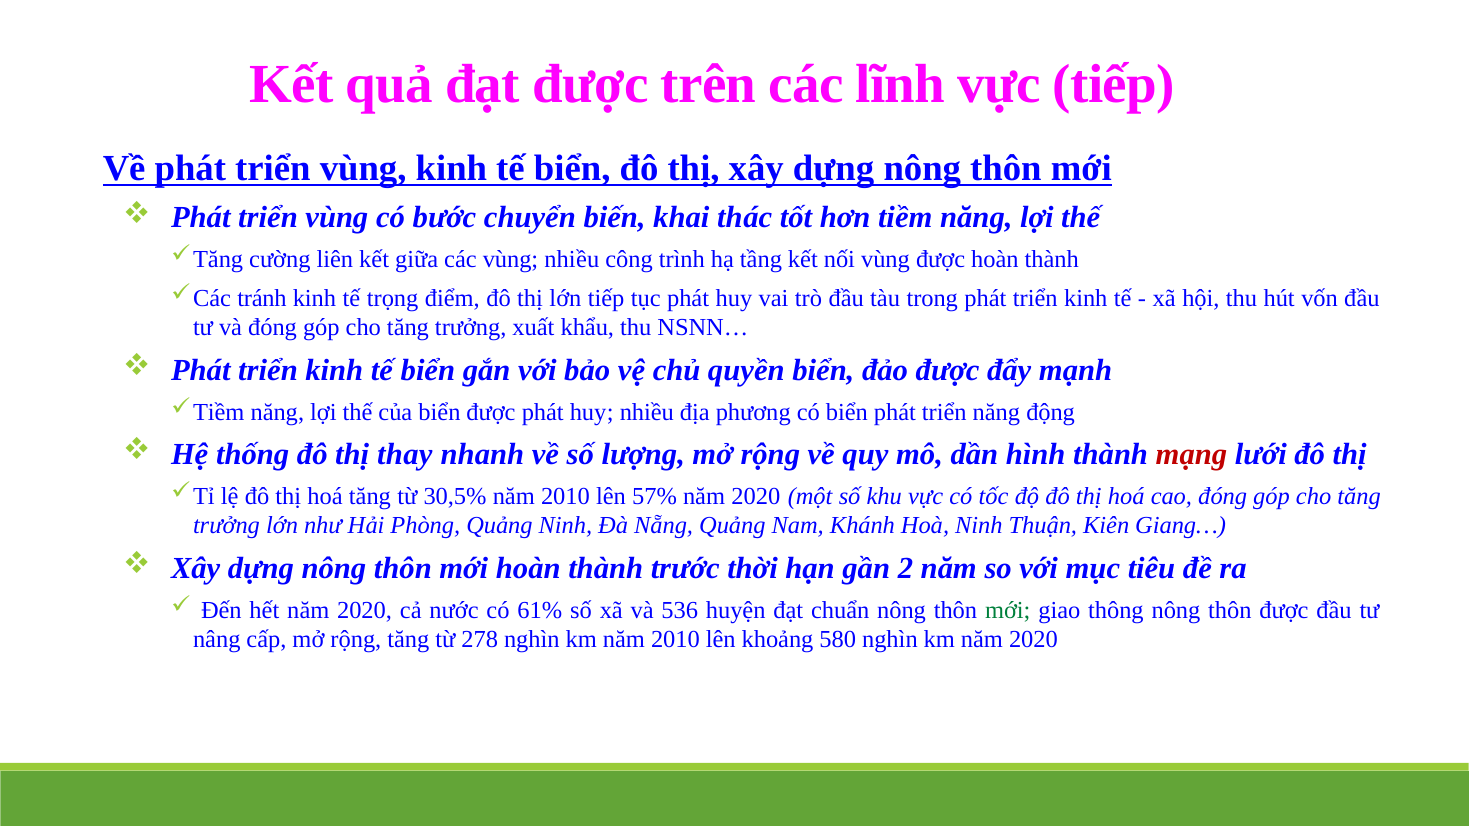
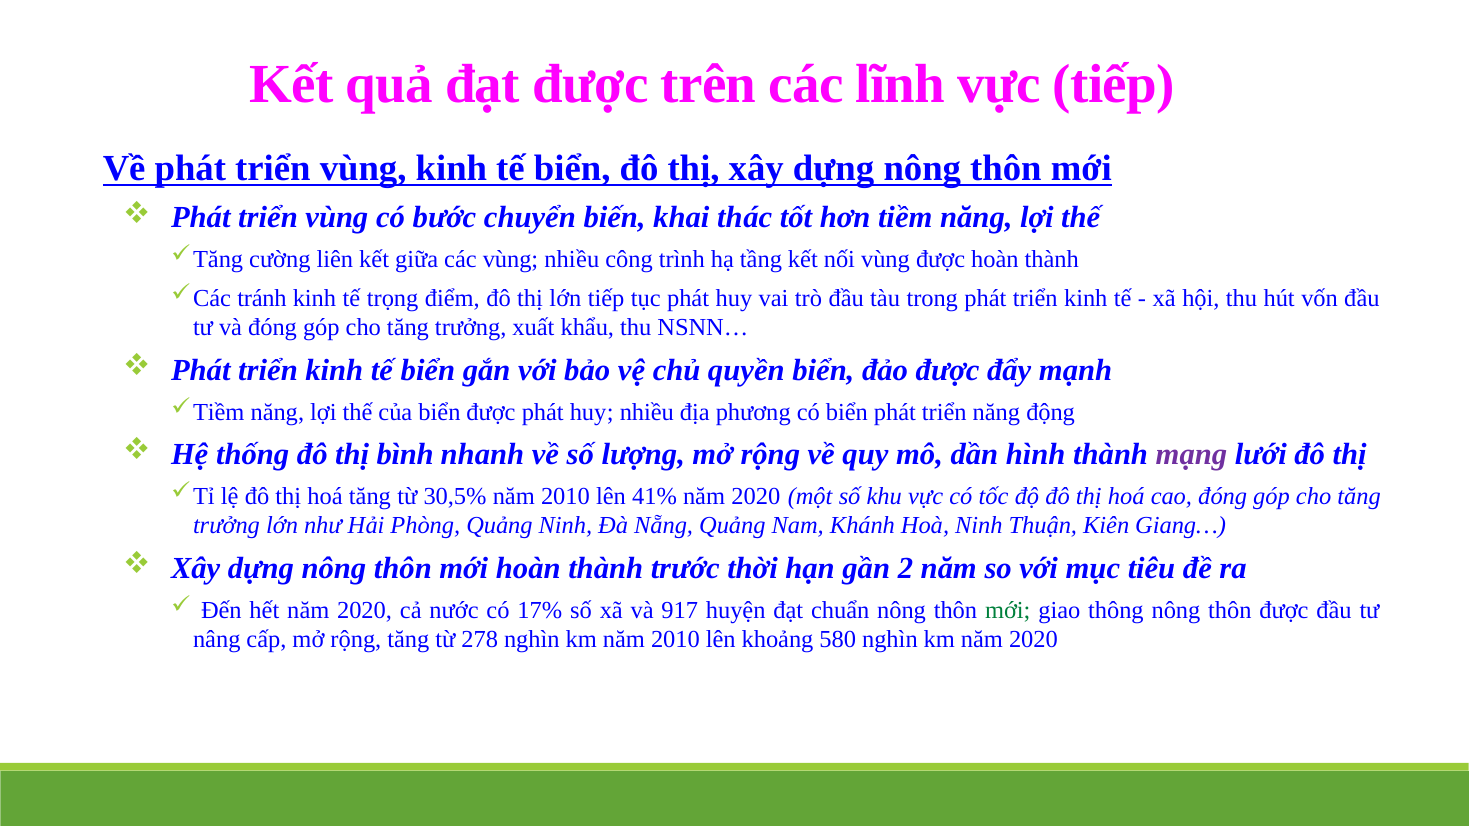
thay: thay -> bình
mạng colour: red -> purple
57%: 57% -> 41%
61%: 61% -> 17%
536: 536 -> 917
